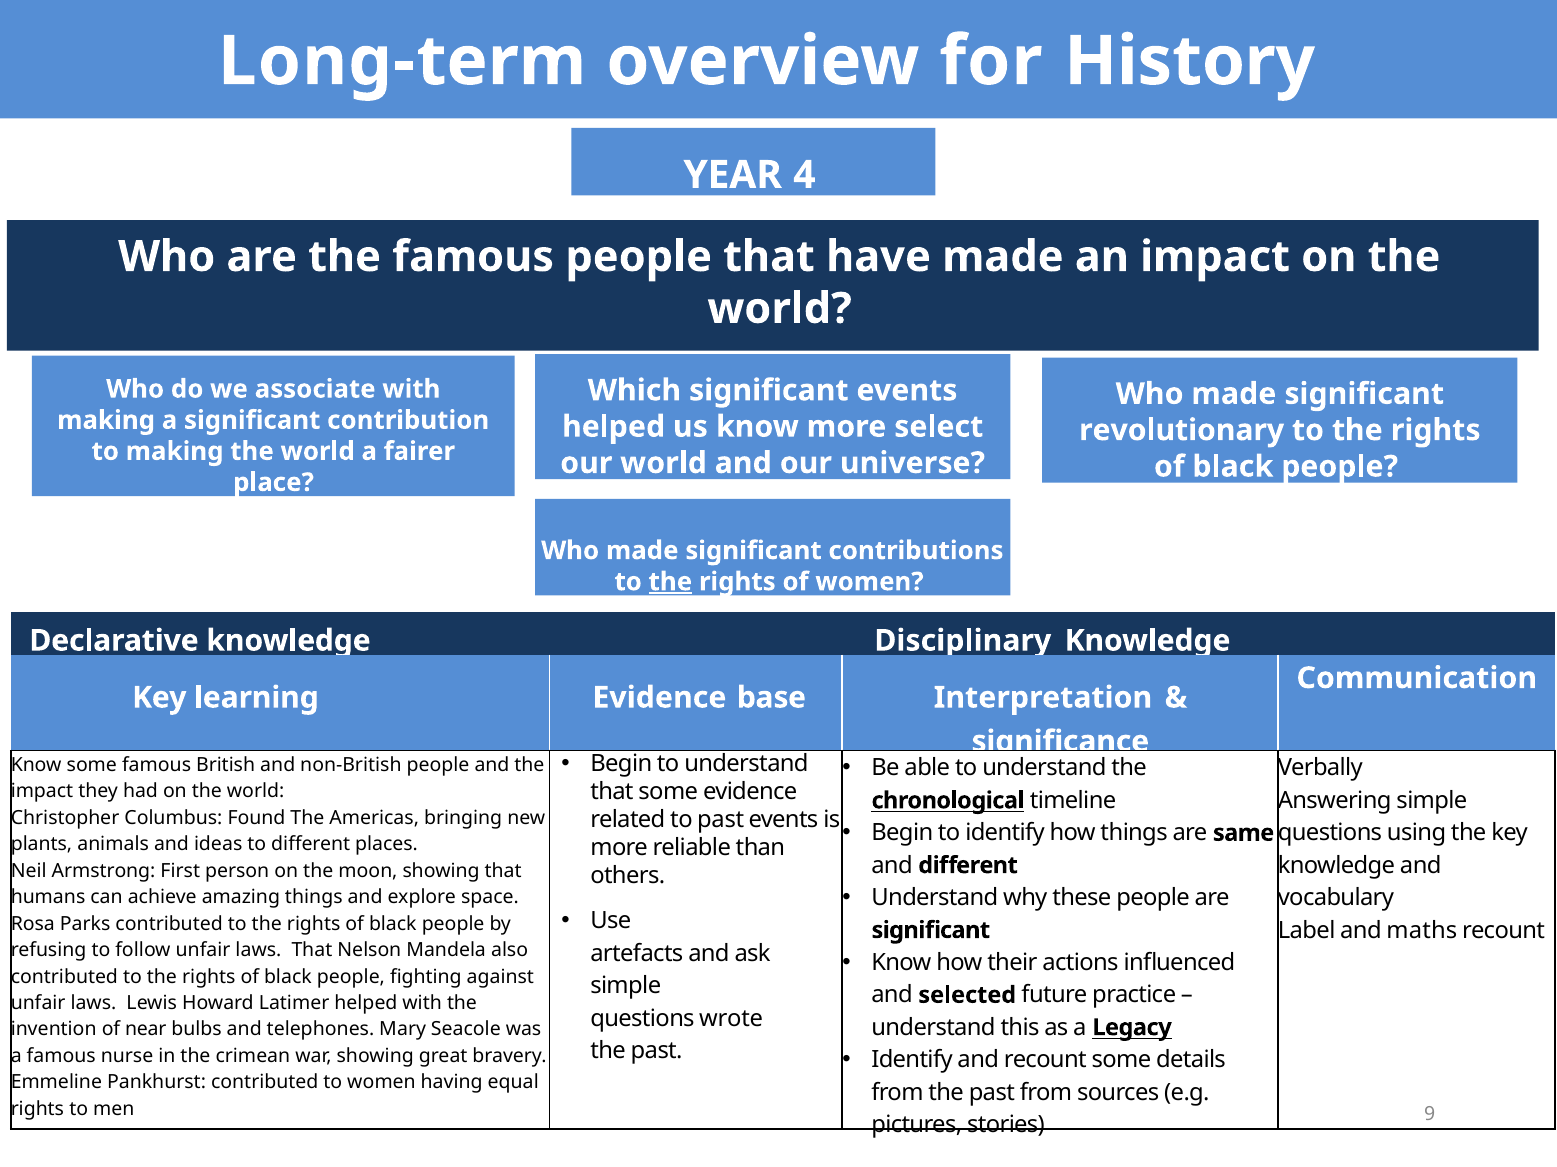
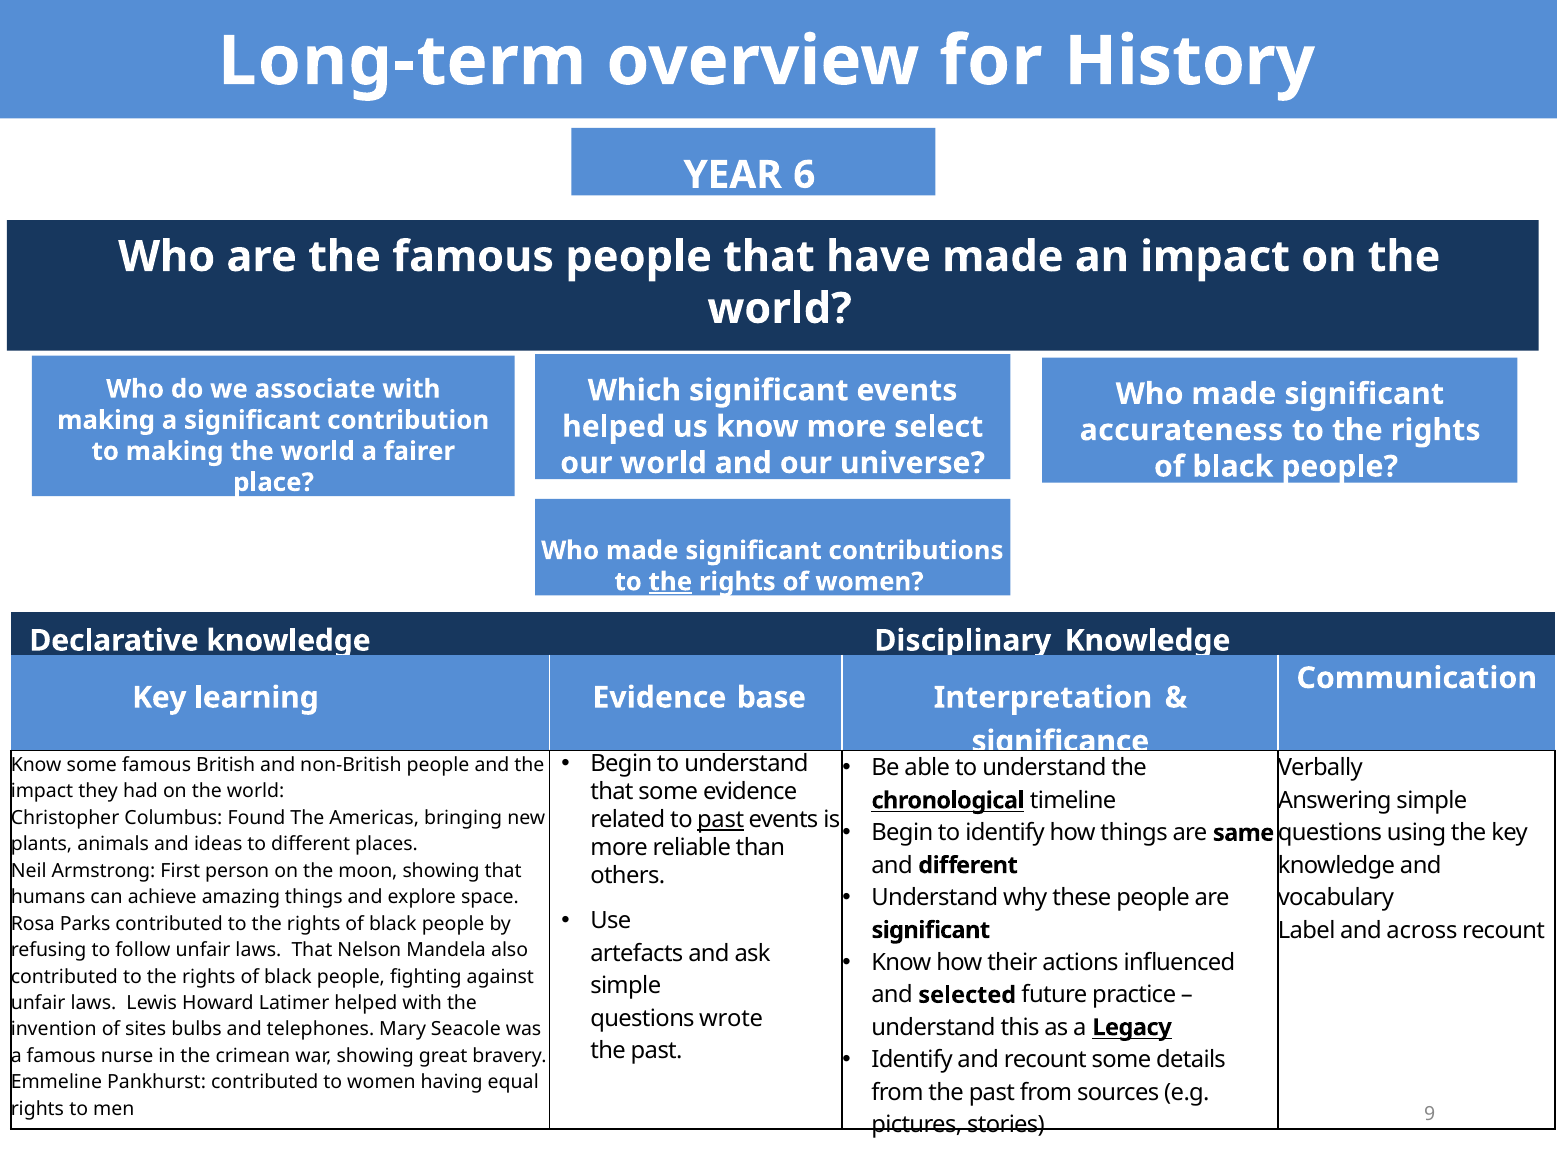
4: 4 -> 6
revolutionary: revolutionary -> accurateness
past at (721, 820) underline: none -> present
maths: maths -> across
near: near -> sites
